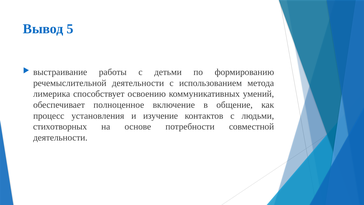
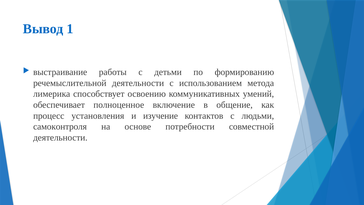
5: 5 -> 1
стихотворных: стихотворных -> самоконтроля
